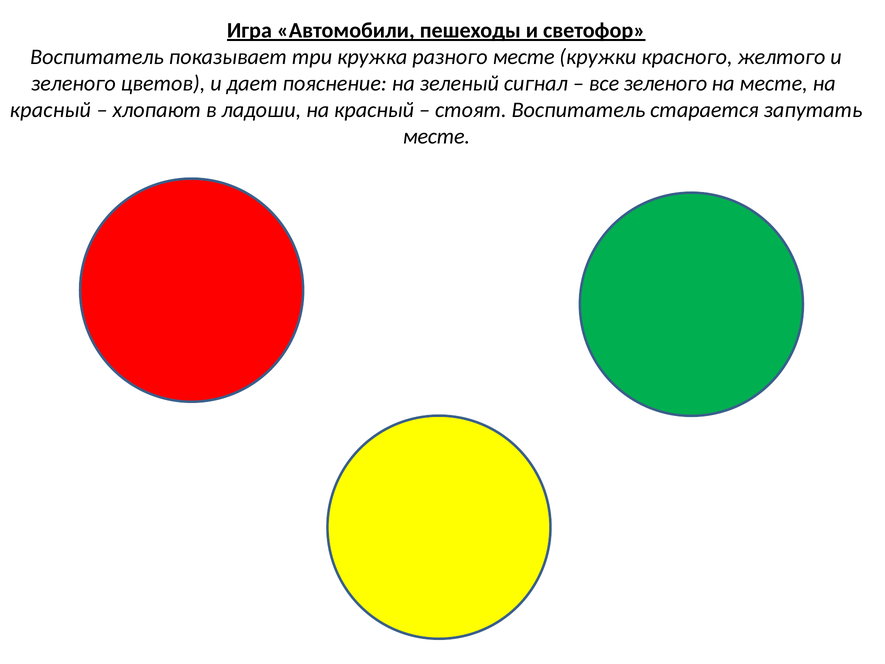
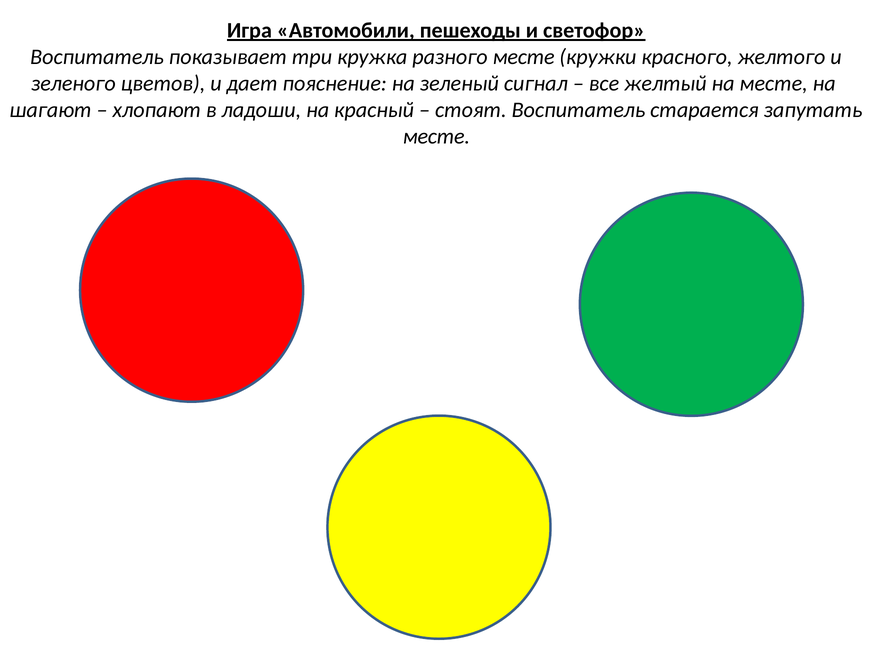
все зеленого: зеленого -> желтый
красный at (50, 110): красный -> шагают
